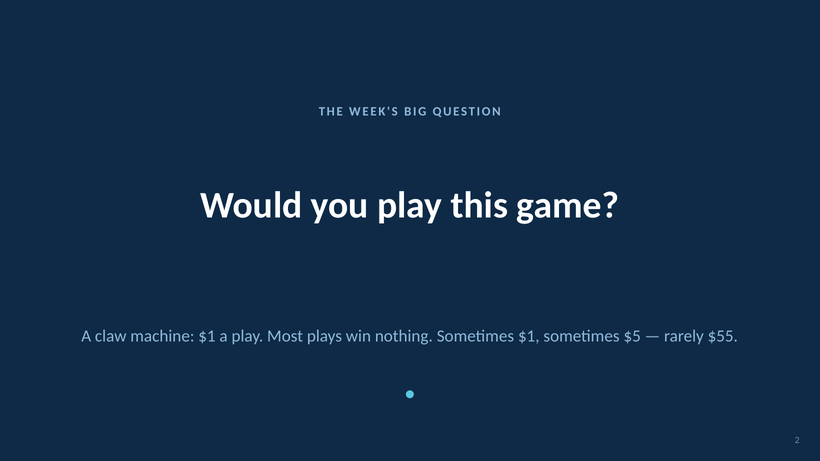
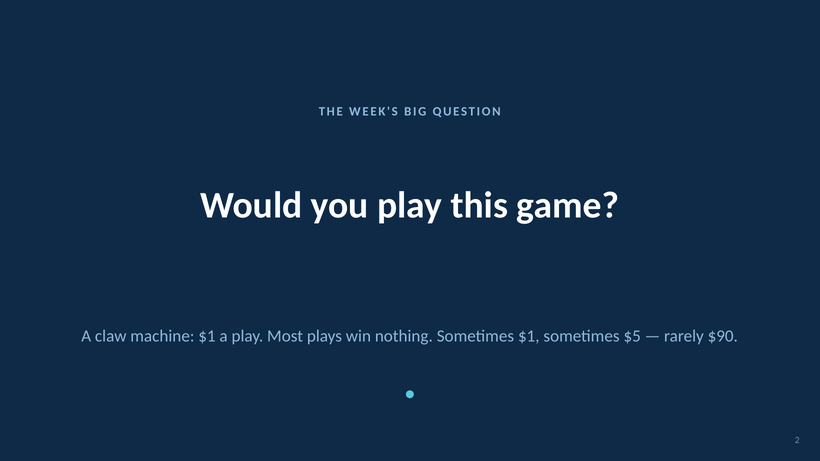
$55: $55 -> $90
